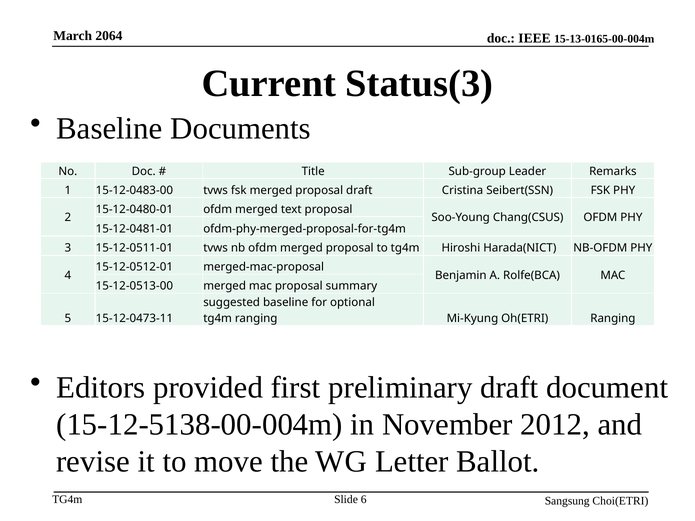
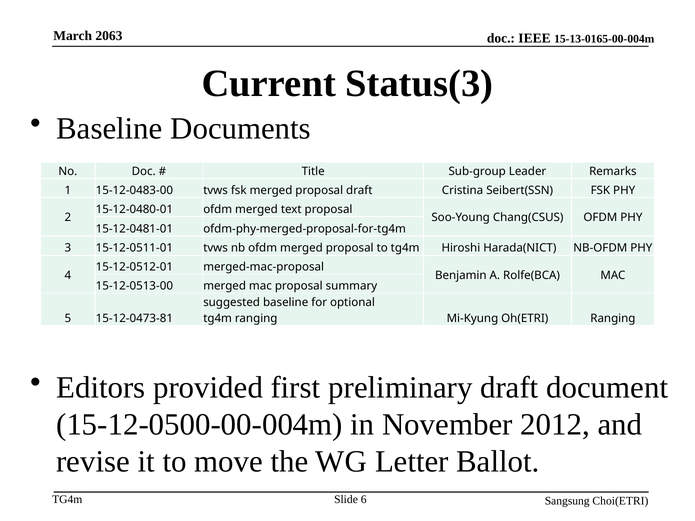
2064: 2064 -> 2063
15-12-0473-11: 15-12-0473-11 -> 15-12-0473-81
15-12-5138-00-004m: 15-12-5138-00-004m -> 15-12-0500-00-004m
